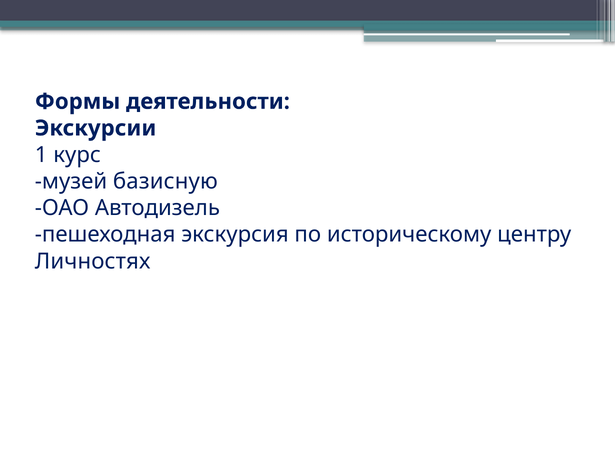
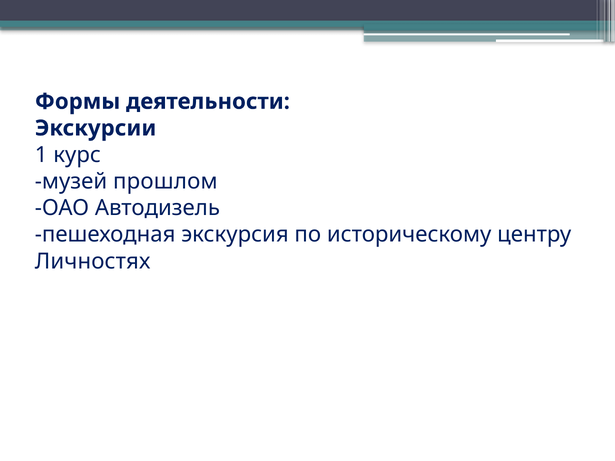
базисную: базисную -> прошлом
